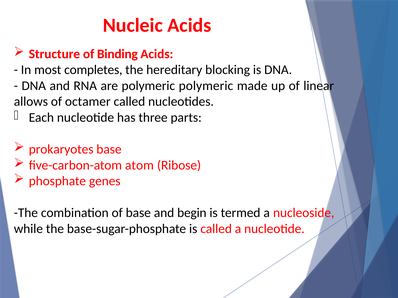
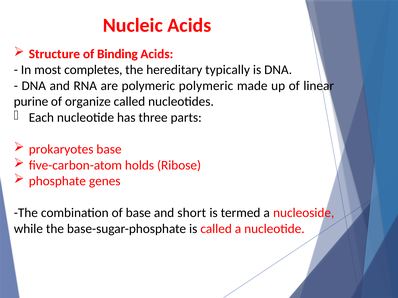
blocking: blocking -> typically
allows: allows -> purine
octamer: octamer -> organize
atom: atom -> holds
begin: begin -> short
